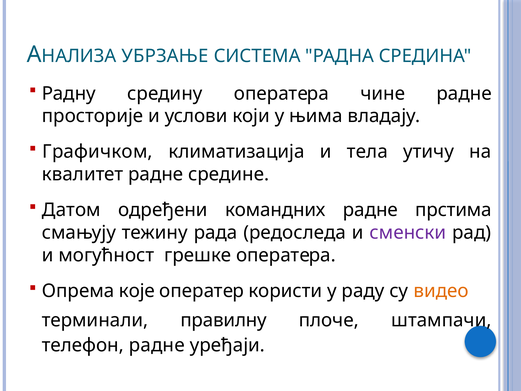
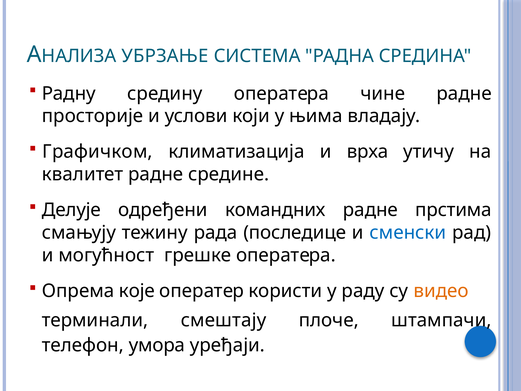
тела: тела -> врха
Датом: Датом -> Делује
редоследа: редоследа -> последице
сменски colour: purple -> blue
правилну: правилну -> смештају
телефон радне: радне -> умора
